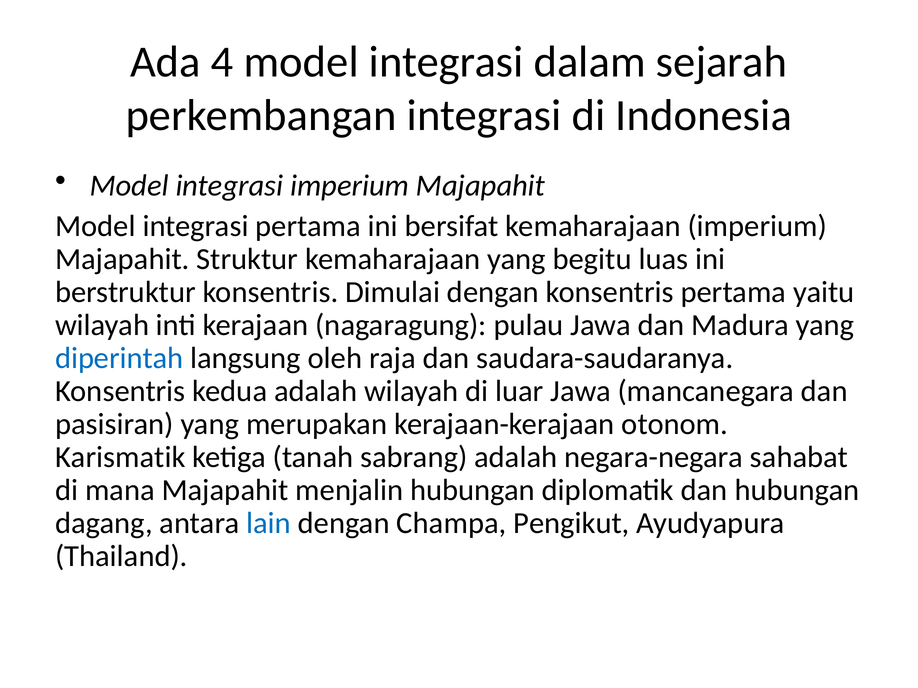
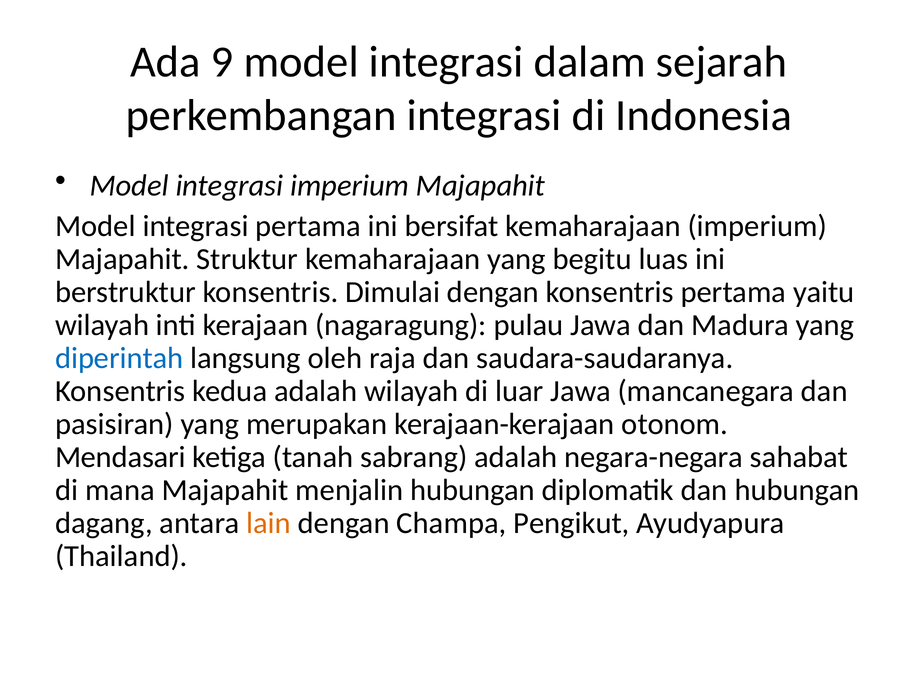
4: 4 -> 9
Karismatik: Karismatik -> Mendasari
lain colour: blue -> orange
